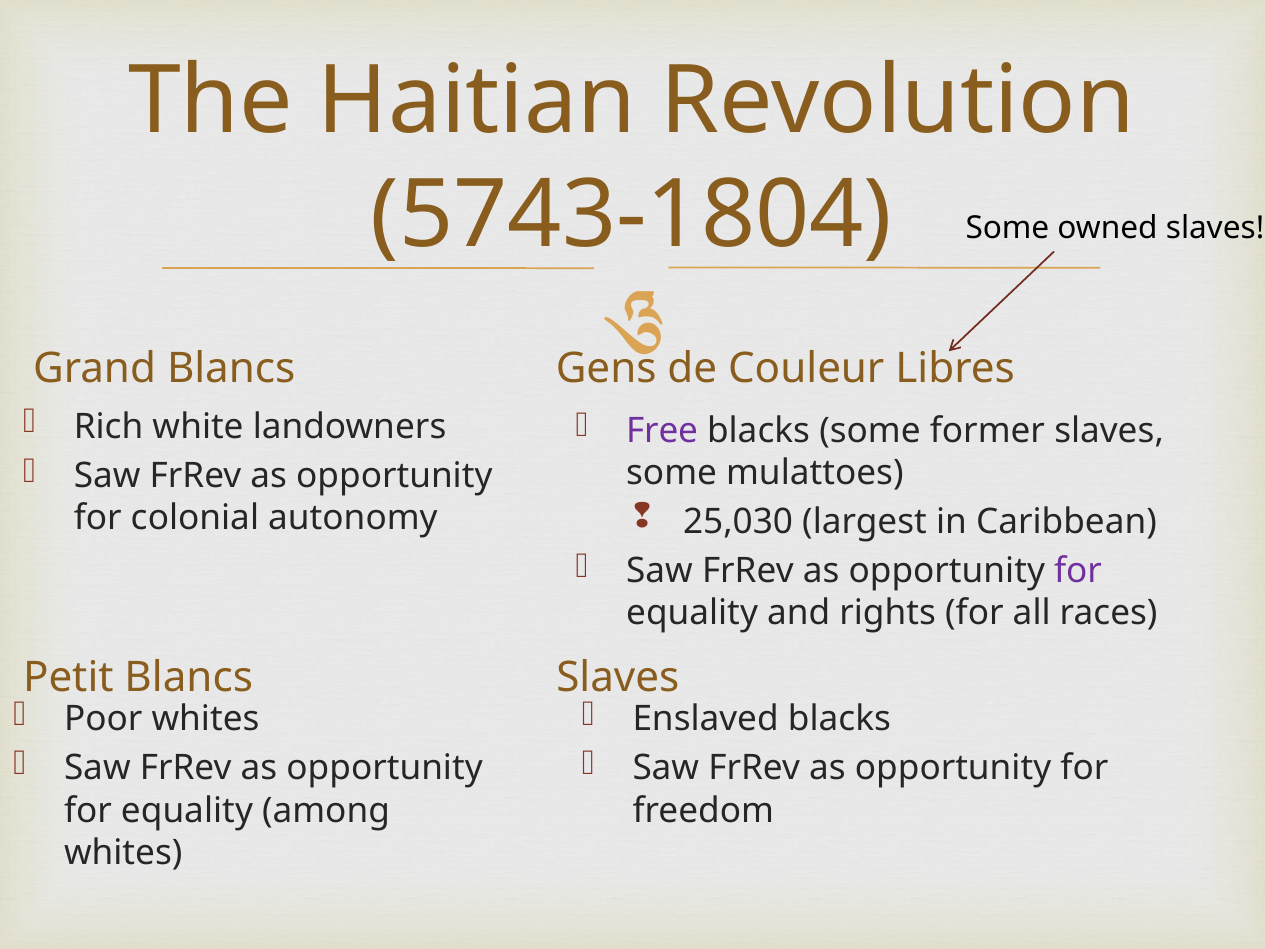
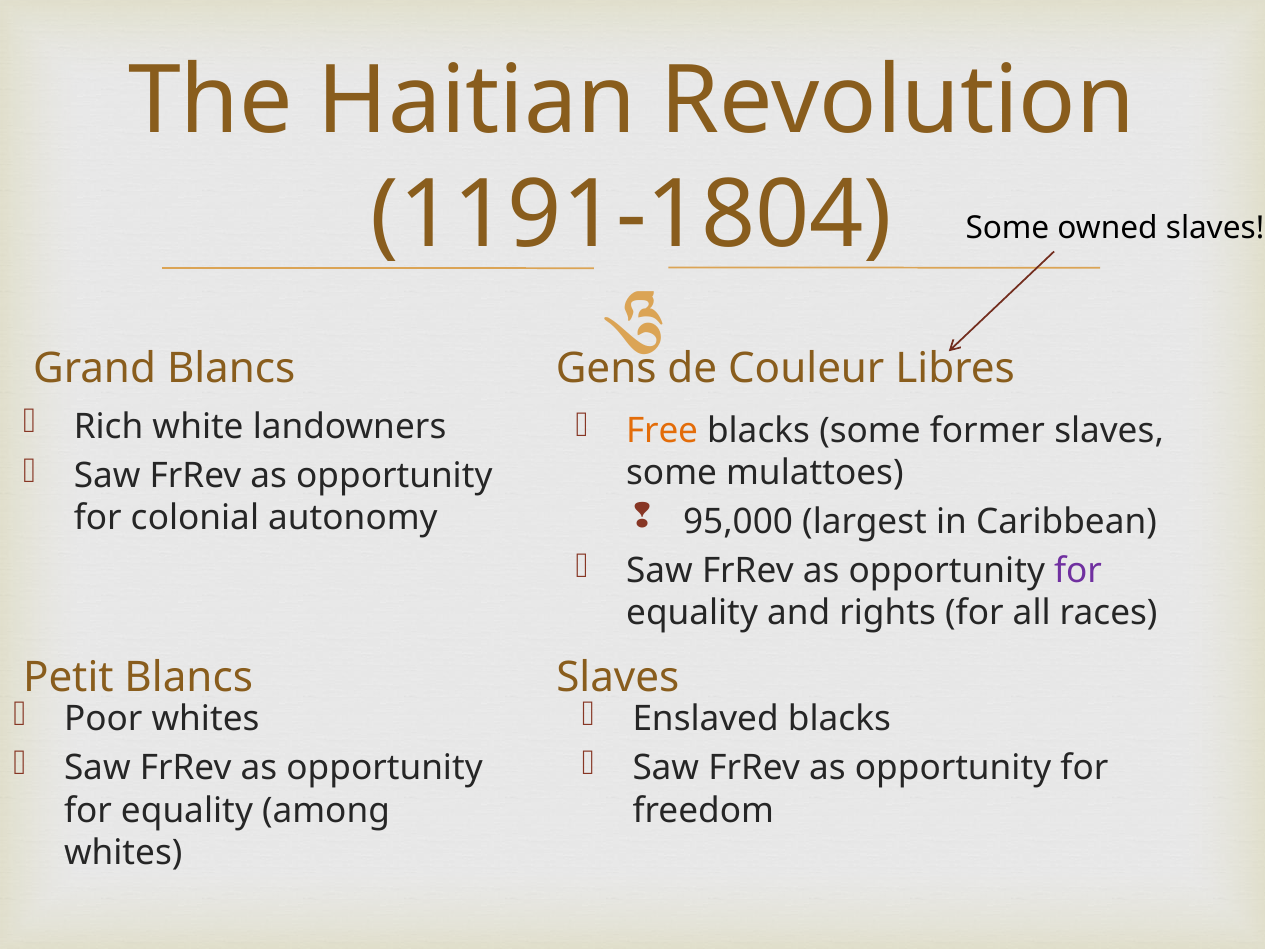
5743-1804: 5743-1804 -> 1191-1804
Free colour: purple -> orange
25,030: 25,030 -> 95,000
